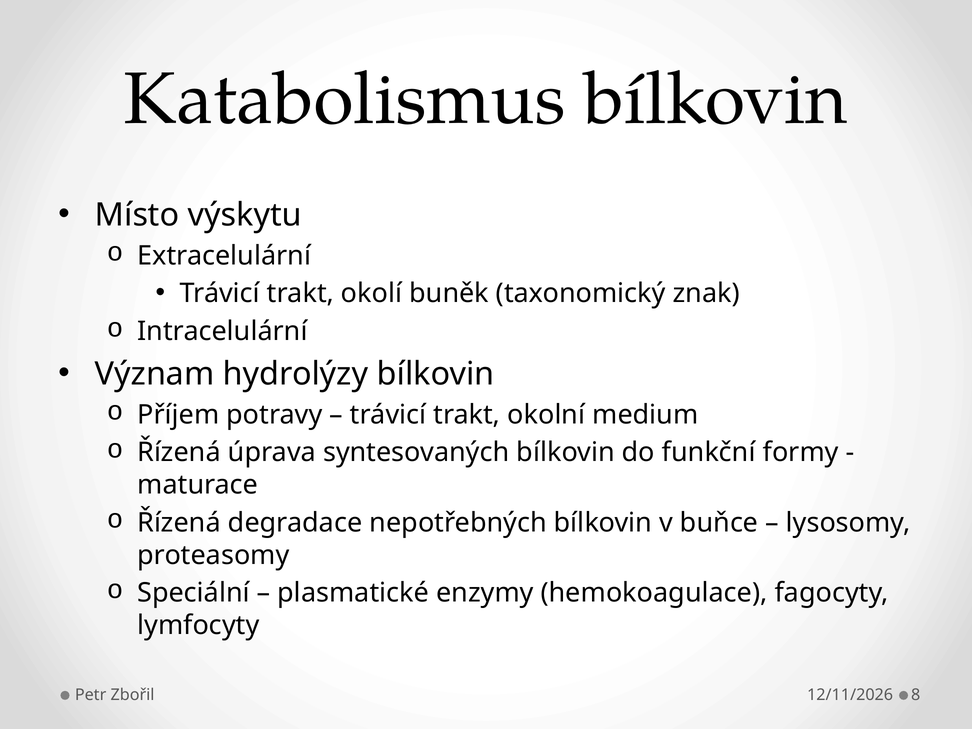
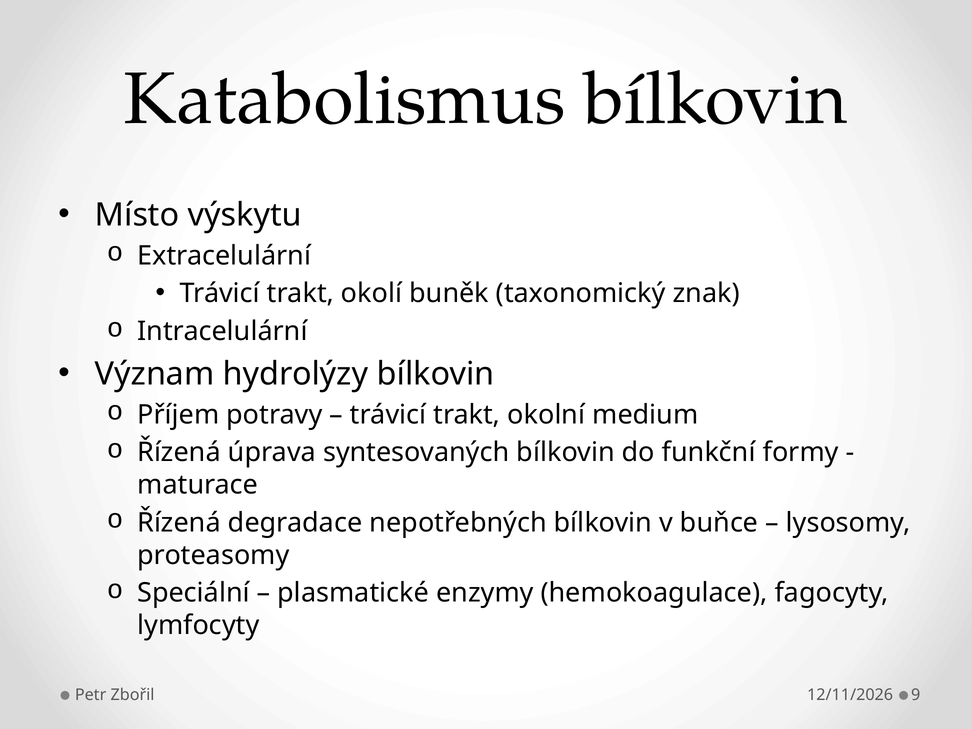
8: 8 -> 9
